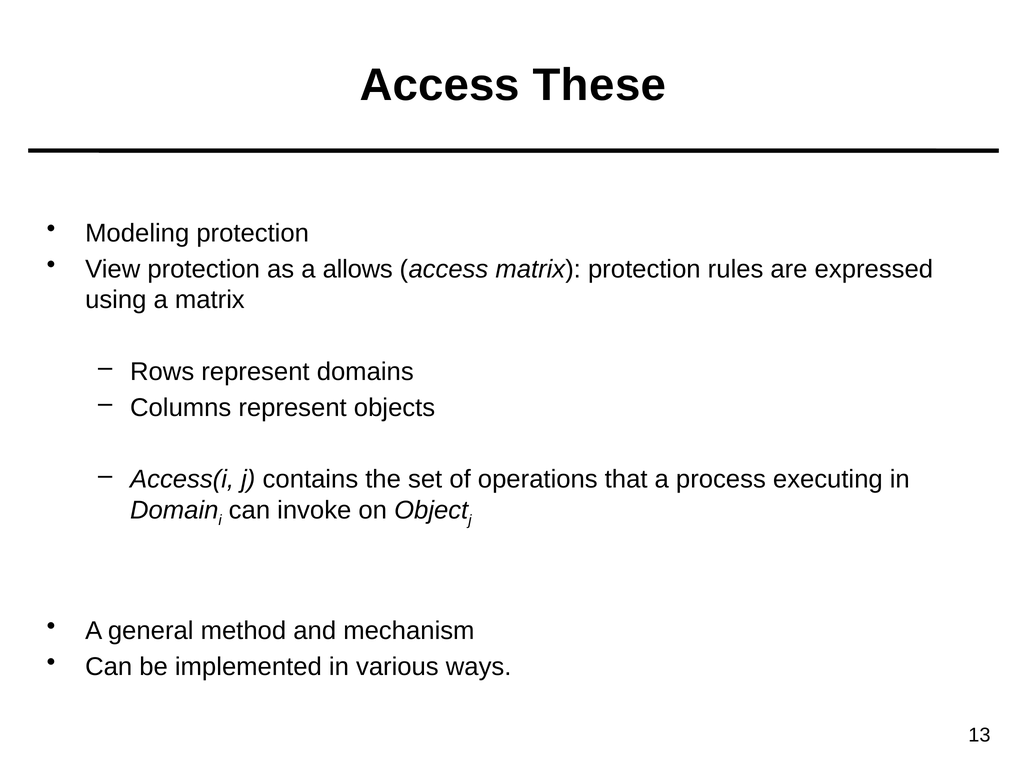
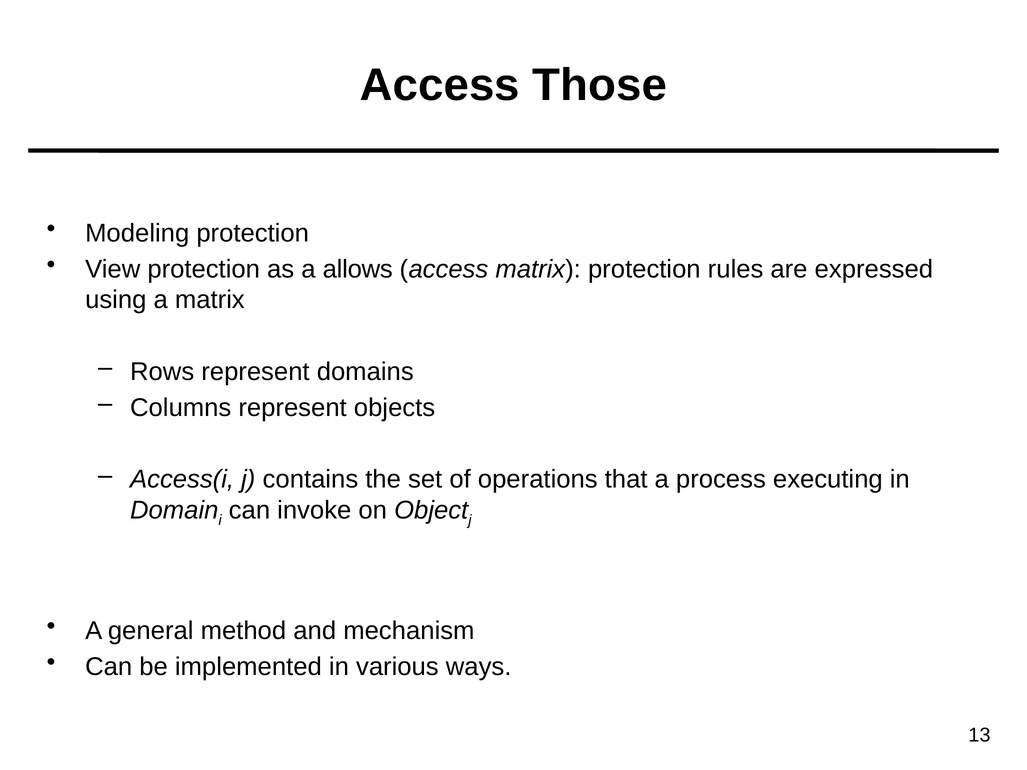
These: These -> Those
